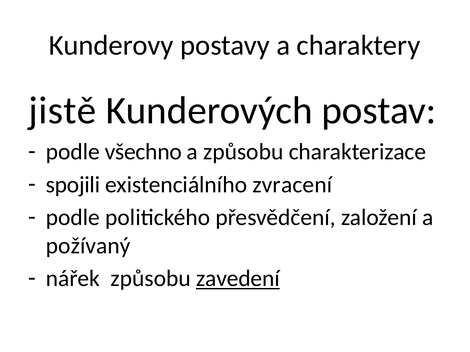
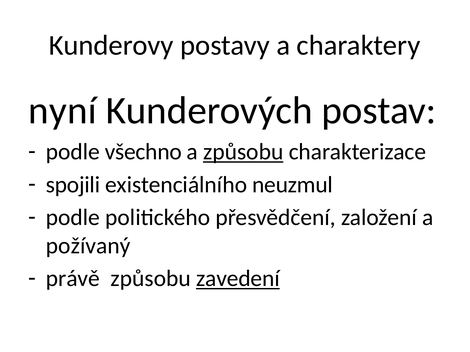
jistě: jistě -> nyní
způsobu at (243, 152) underline: none -> present
zvracení: zvracení -> neuzmul
nářek: nářek -> právě
